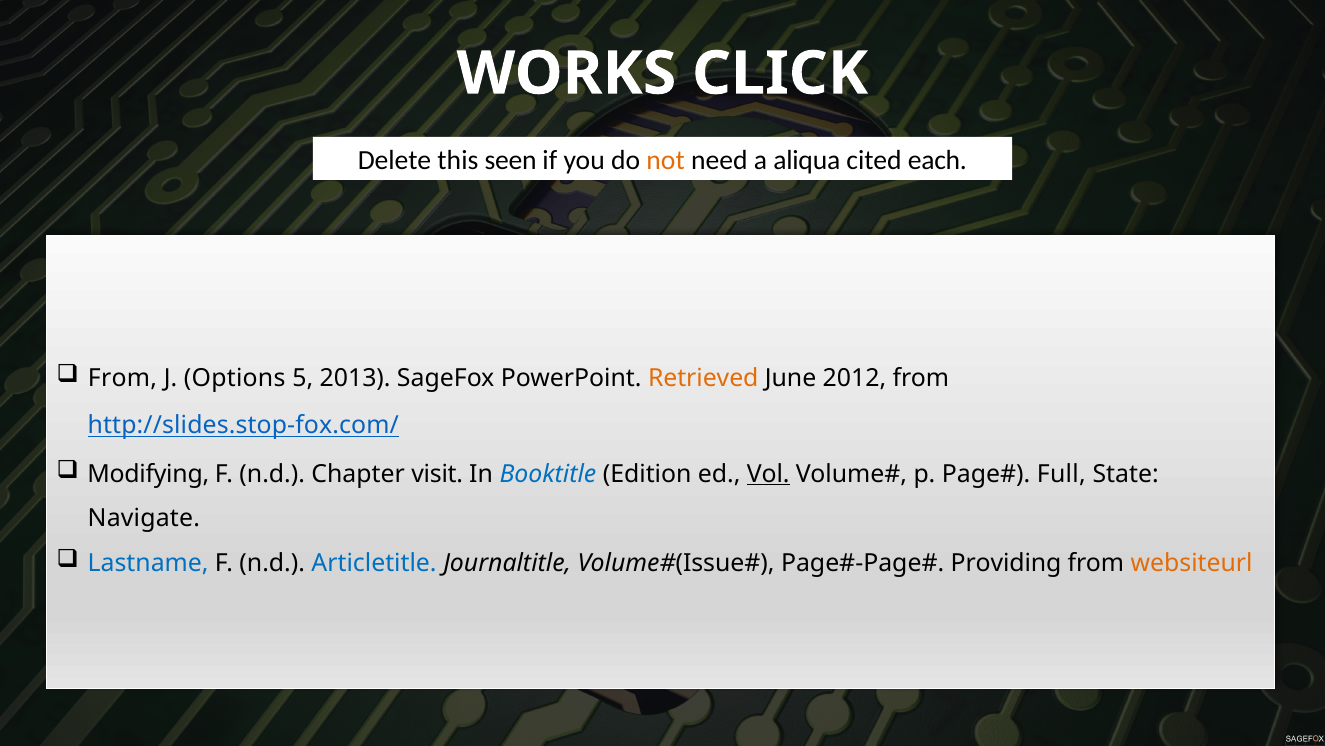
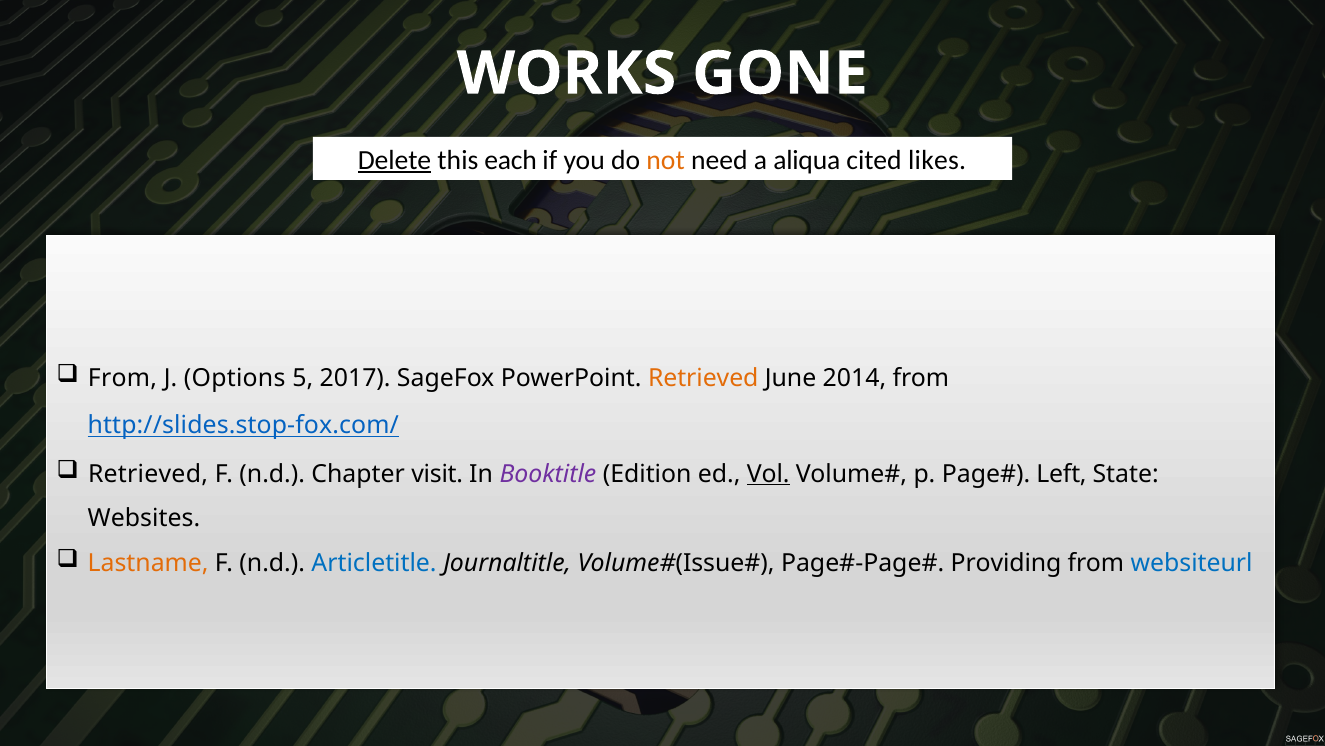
CLICK: CLICK -> GONE
Delete underline: none -> present
seen: seen -> each
each: each -> likes
2013: 2013 -> 2017
2012: 2012 -> 2014
Modifying at (148, 474): Modifying -> Retrieved
Booktitle colour: blue -> purple
Full: Full -> Left
Navigate: Navigate -> Websites
Lastname colour: blue -> orange
websiteurl colour: orange -> blue
